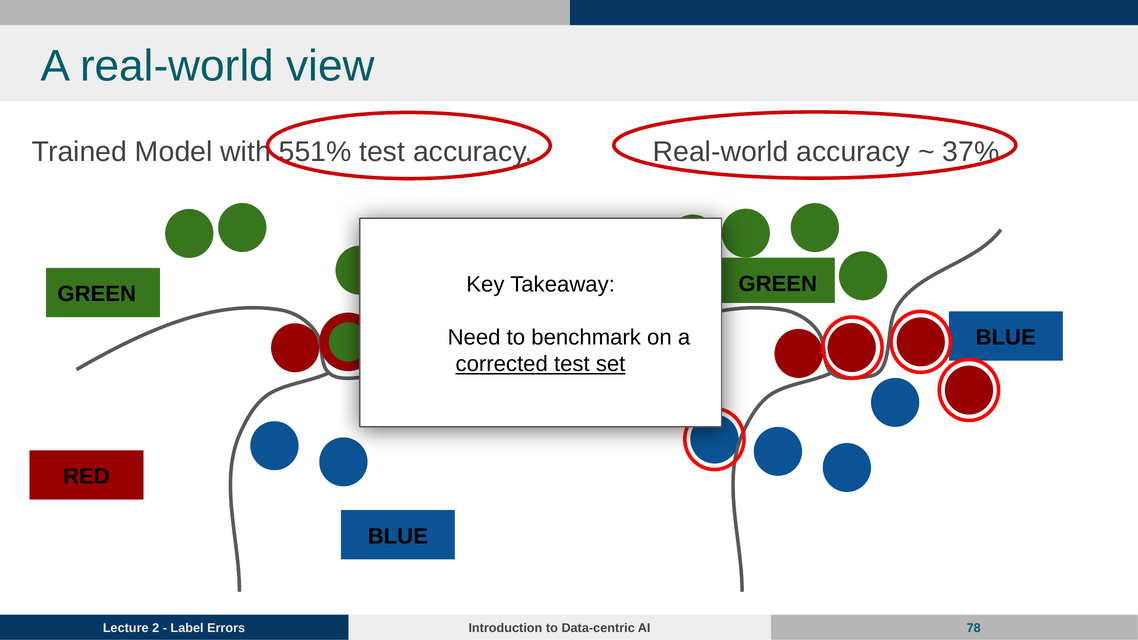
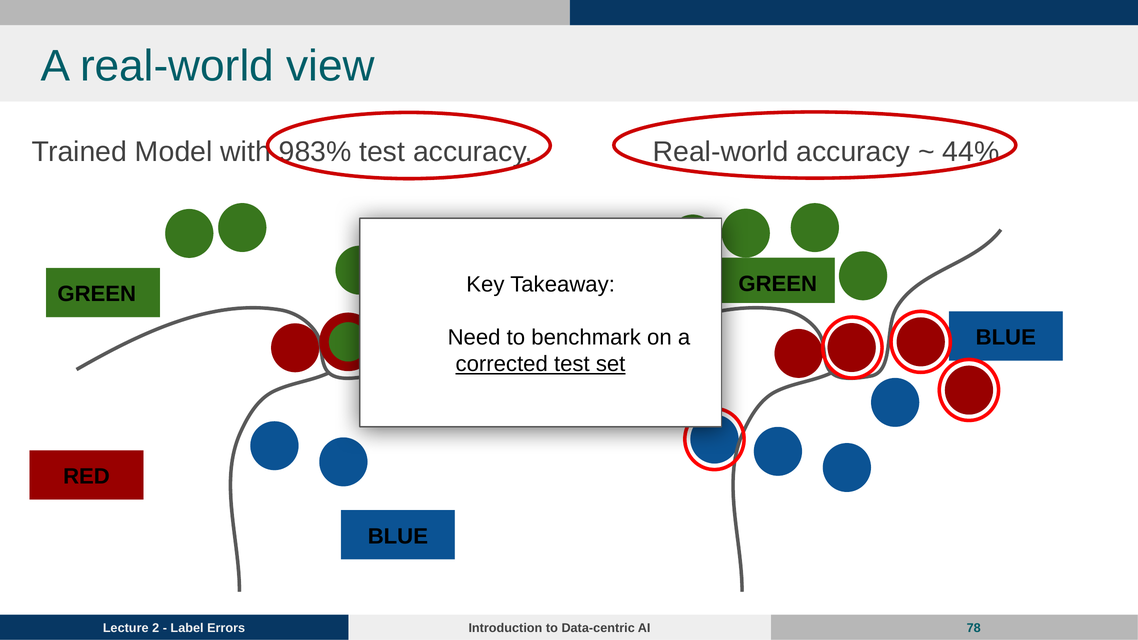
551%: 551% -> 983%
37%: 37% -> 44%
